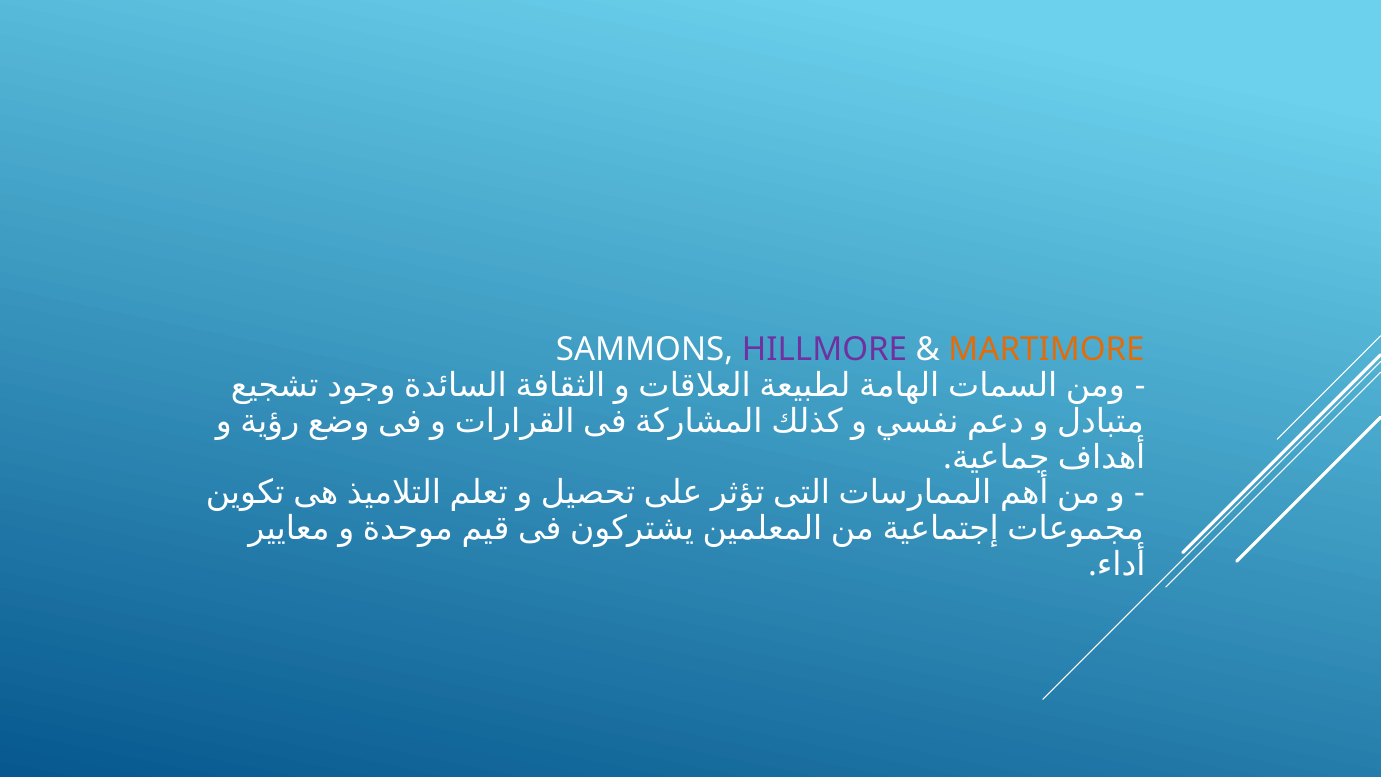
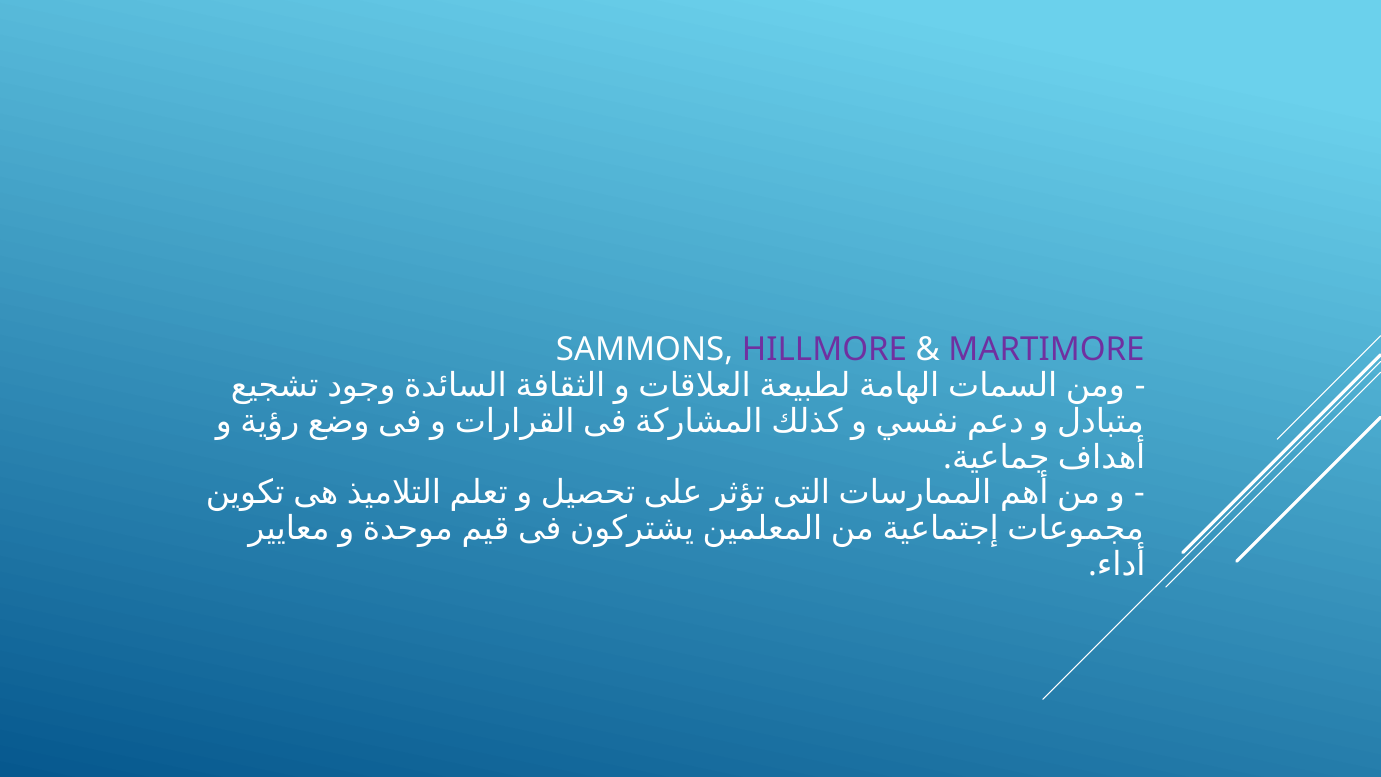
MARTIMORE colour: orange -> purple
